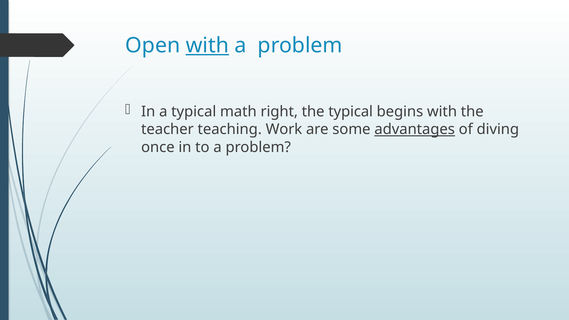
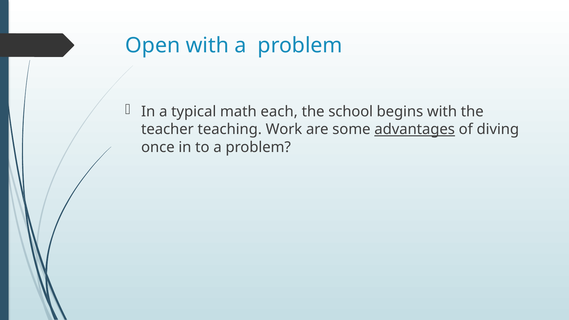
with at (207, 46) underline: present -> none
right: right -> each
the typical: typical -> school
